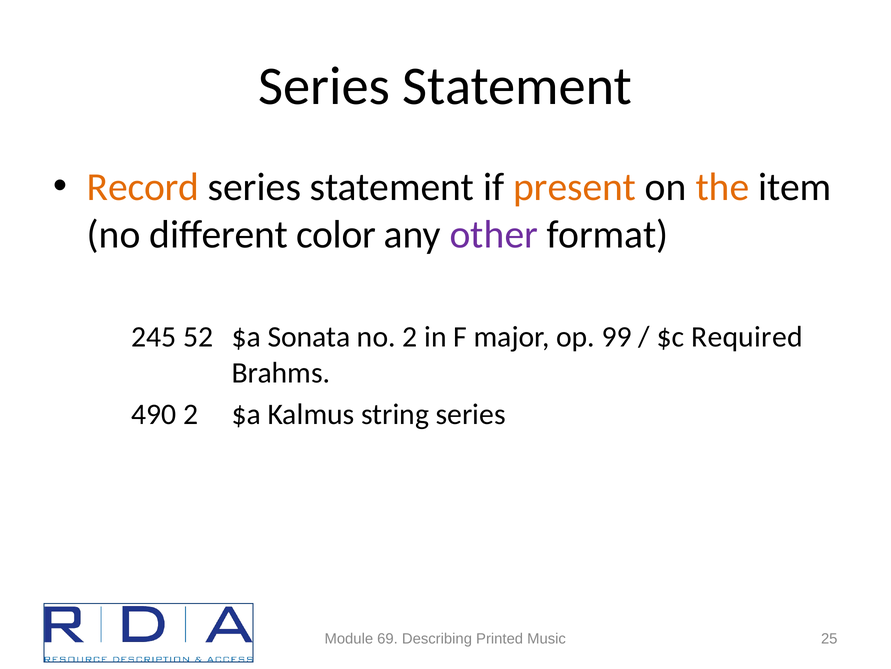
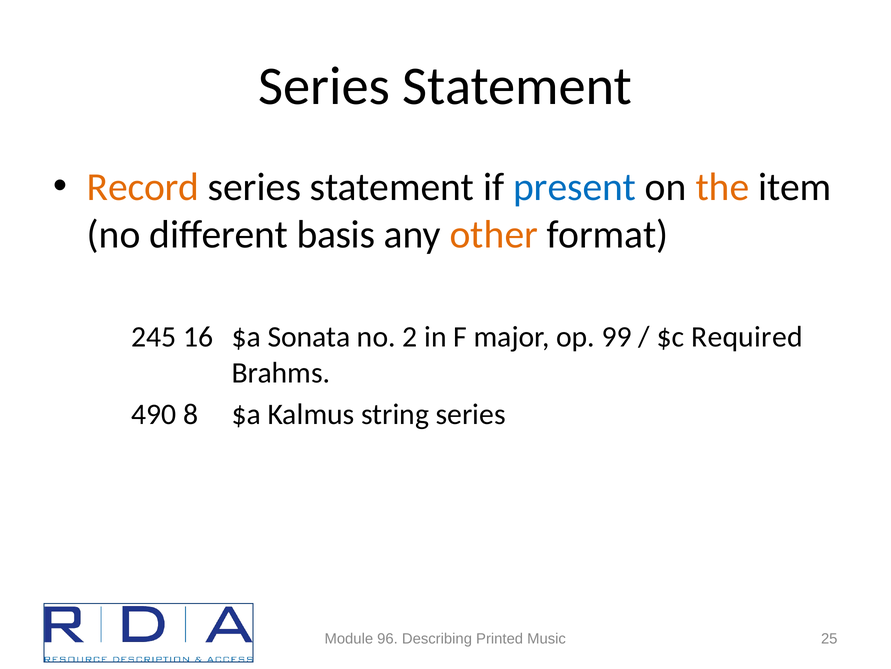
present colour: orange -> blue
color: color -> basis
other colour: purple -> orange
52: 52 -> 16
490 2: 2 -> 8
69: 69 -> 96
